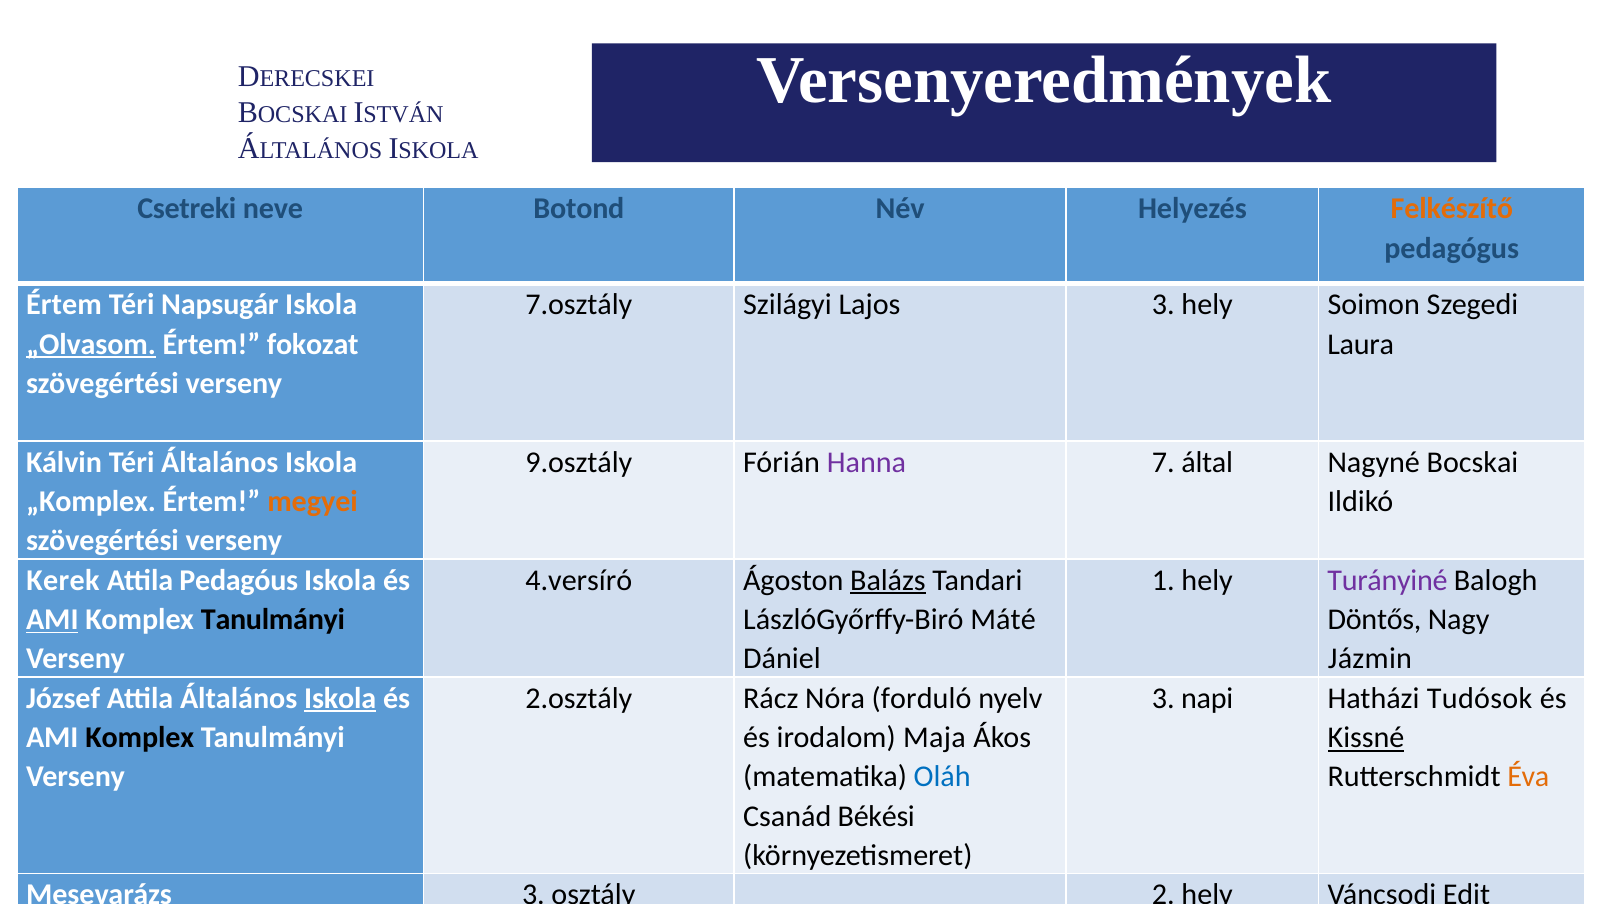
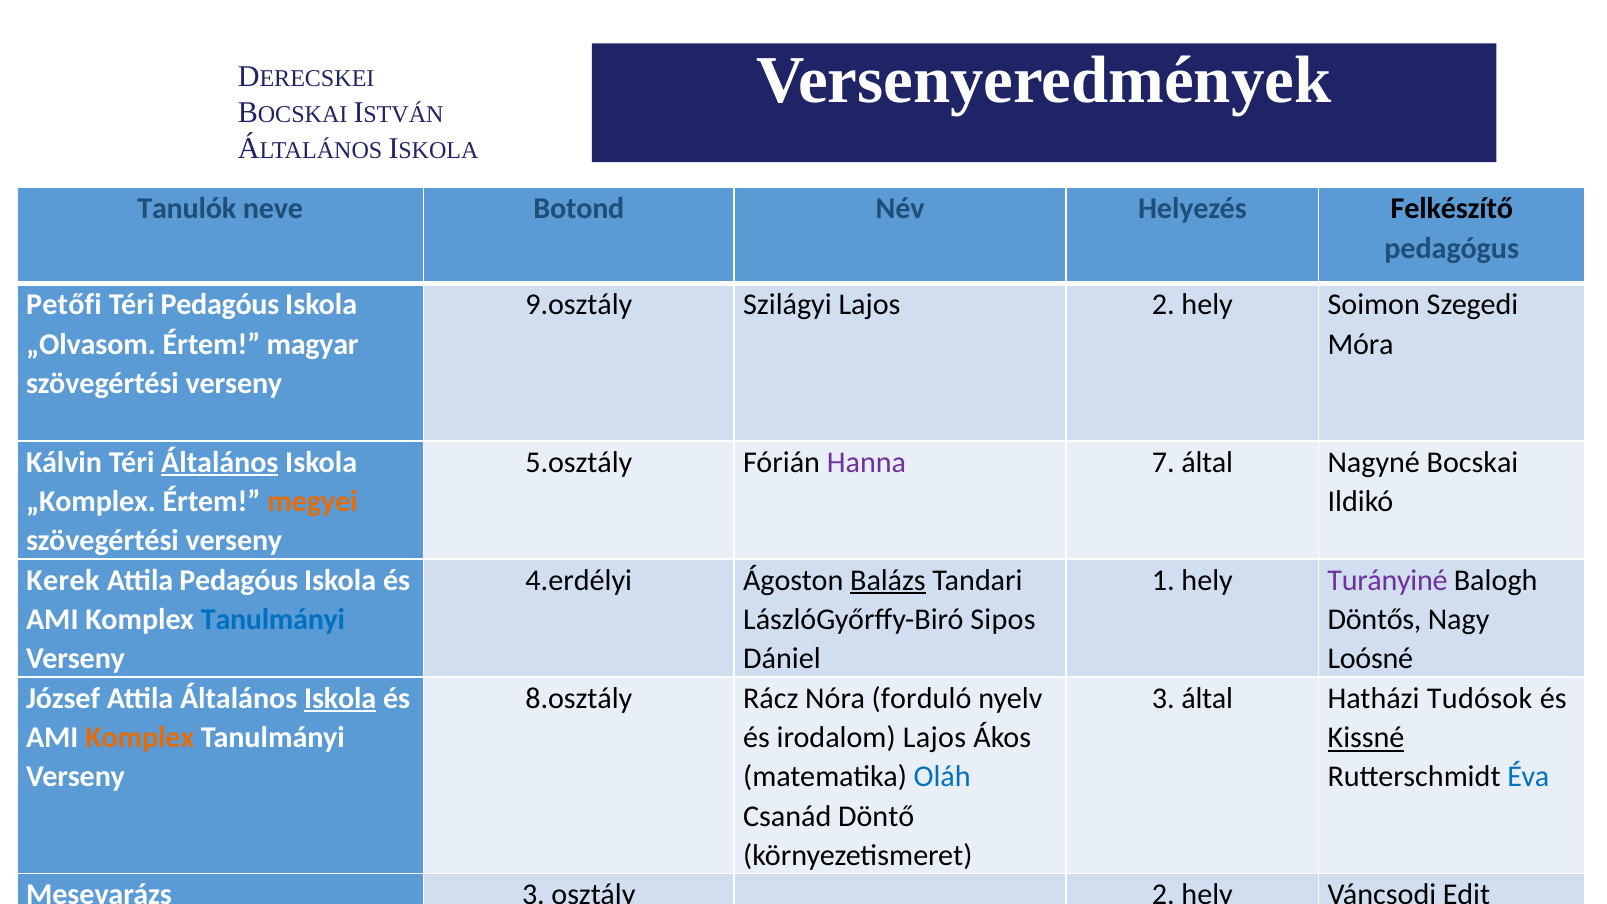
Csetreki: Csetreki -> Tanulók
Felkészítő colour: orange -> black
Értem at (64, 305): Értem -> Petőfi
Téri Napsugár: Napsugár -> Pedagóus
7.osztály: 7.osztály -> 9.osztály
Lajos 3: 3 -> 2
„Olvasom underline: present -> none
fokozat: fokozat -> magyar
Laura: Laura -> Móra
Általános at (220, 462) underline: none -> present
9.osztály: 9.osztály -> 5.osztály
4.versíró: 4.versíró -> 4.erdélyi
AMI at (52, 620) underline: present -> none
Tanulmányi at (273, 620) colour: black -> blue
Máté: Máté -> Sipos
Jázmin: Jázmin -> Loósné
2.osztály: 2.osztály -> 8.osztály
3 napi: napi -> által
Komplex at (140, 738) colour: black -> orange
irodalom Maja: Maja -> Lajos
Éva colour: orange -> blue
Békési: Békési -> Döntő
